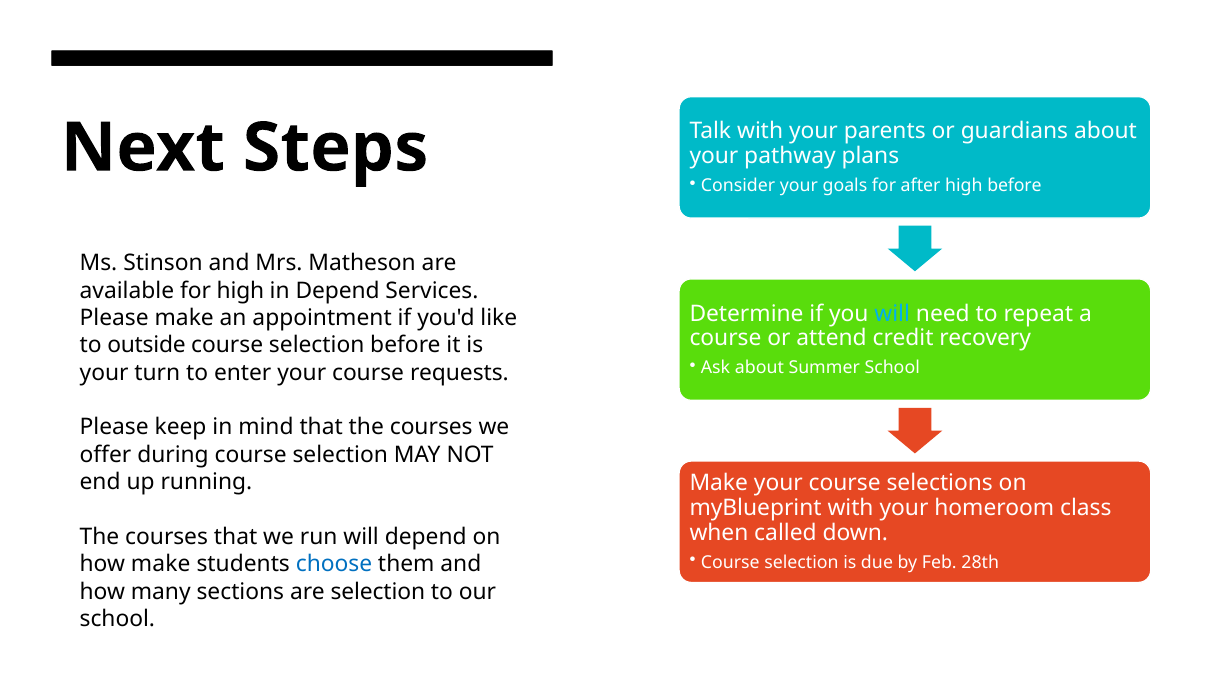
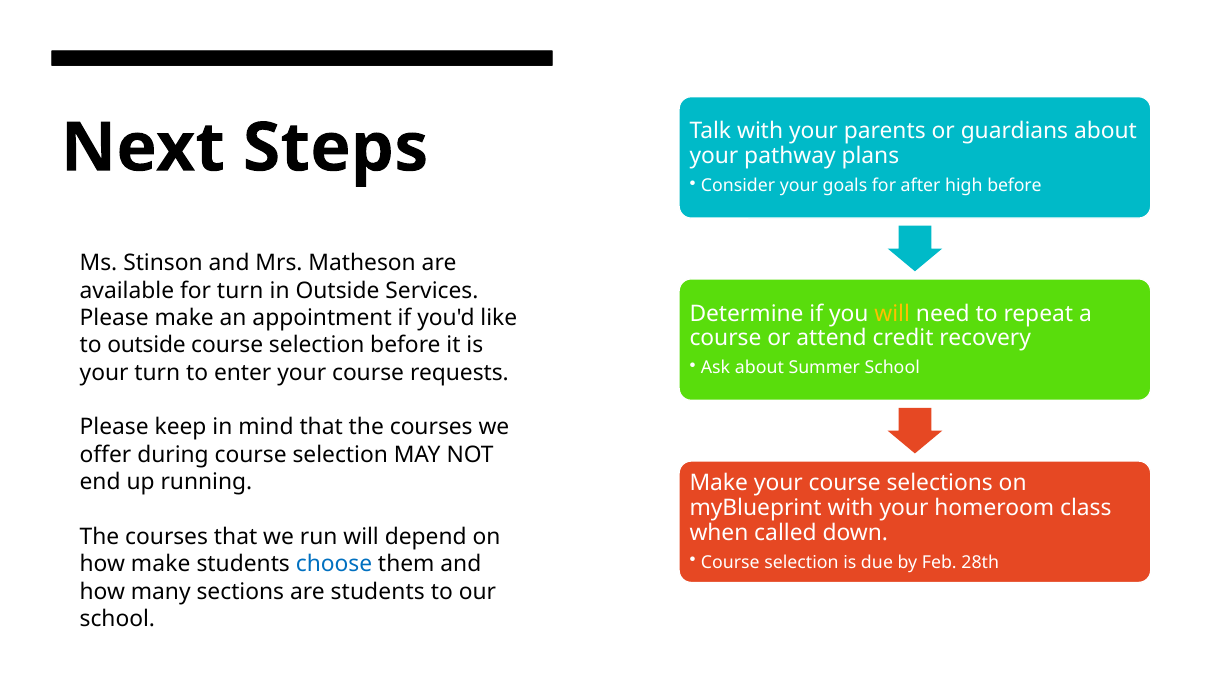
for high: high -> turn
in Depend: Depend -> Outside
will at (892, 314) colour: light blue -> yellow
are selection: selection -> students
